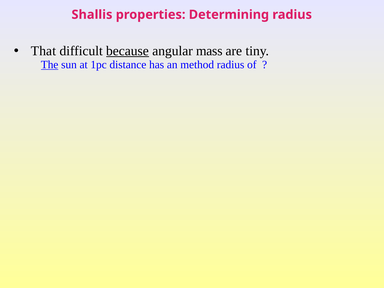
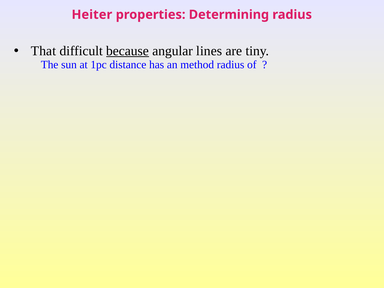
Shallis: Shallis -> Heiter
mass: mass -> lines
The underline: present -> none
